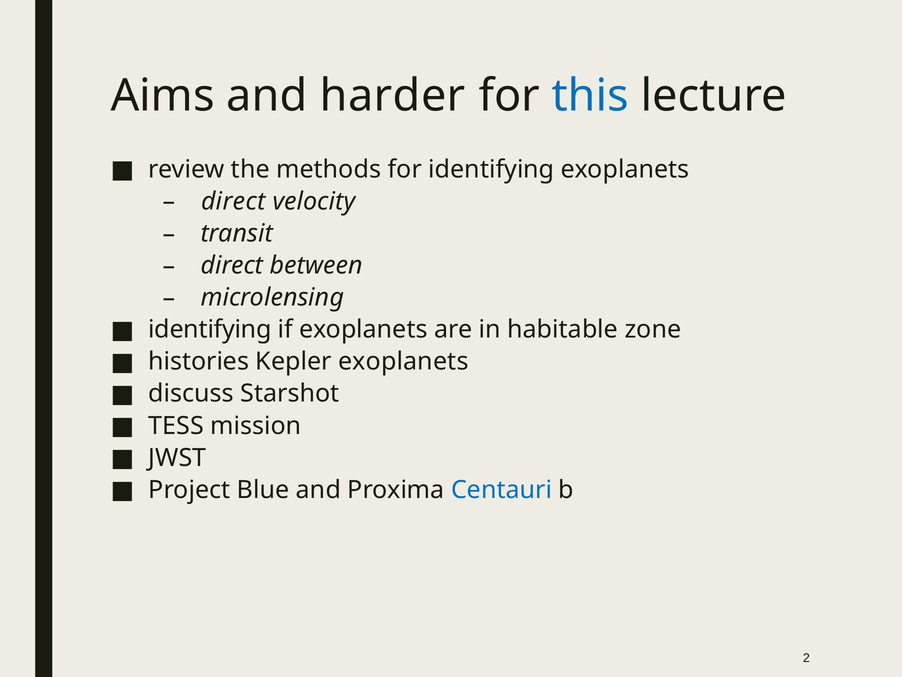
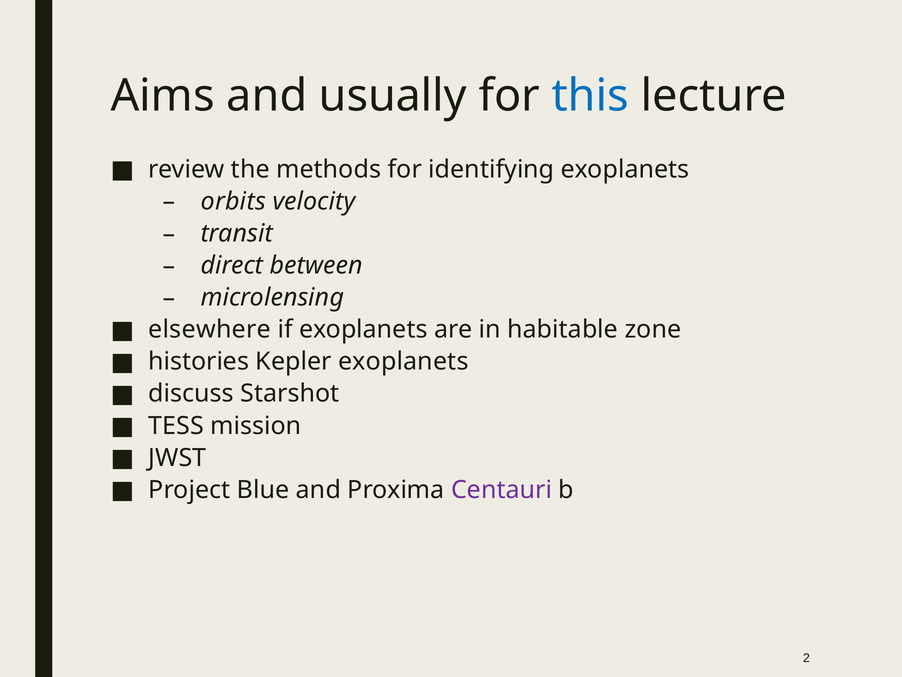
harder: harder -> usually
direct at (233, 201): direct -> orbits
identifying at (210, 329): identifying -> elsewhere
Centauri colour: blue -> purple
